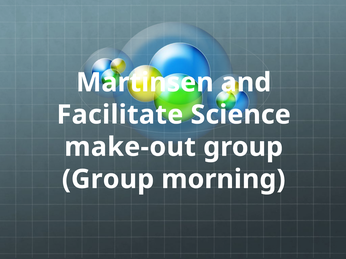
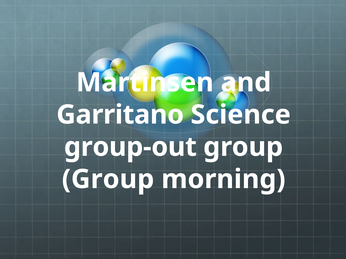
Facilitate: Facilitate -> Garritano
make-out: make-out -> group-out
